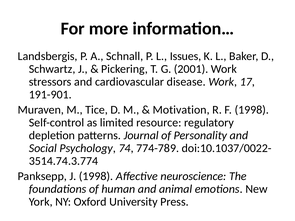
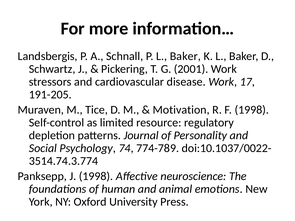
P L Issues: Issues -> Baker
191-901: 191-901 -> 191-205
